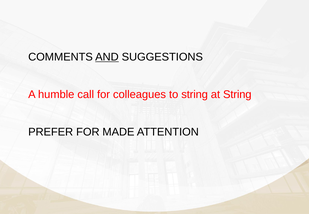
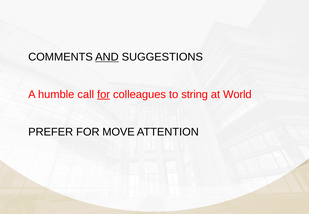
for at (104, 94) underline: none -> present
at String: String -> World
MADE: MADE -> MOVE
